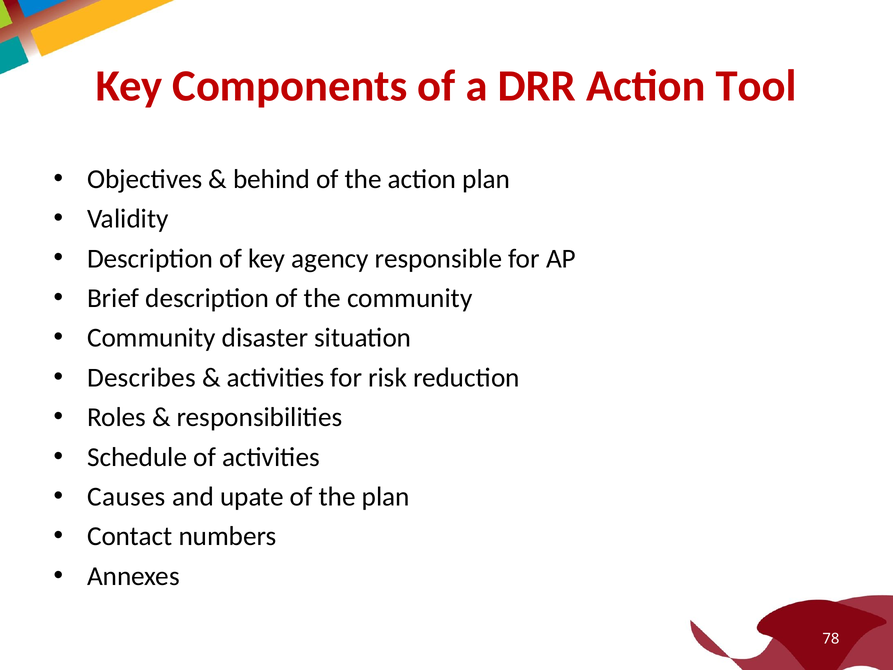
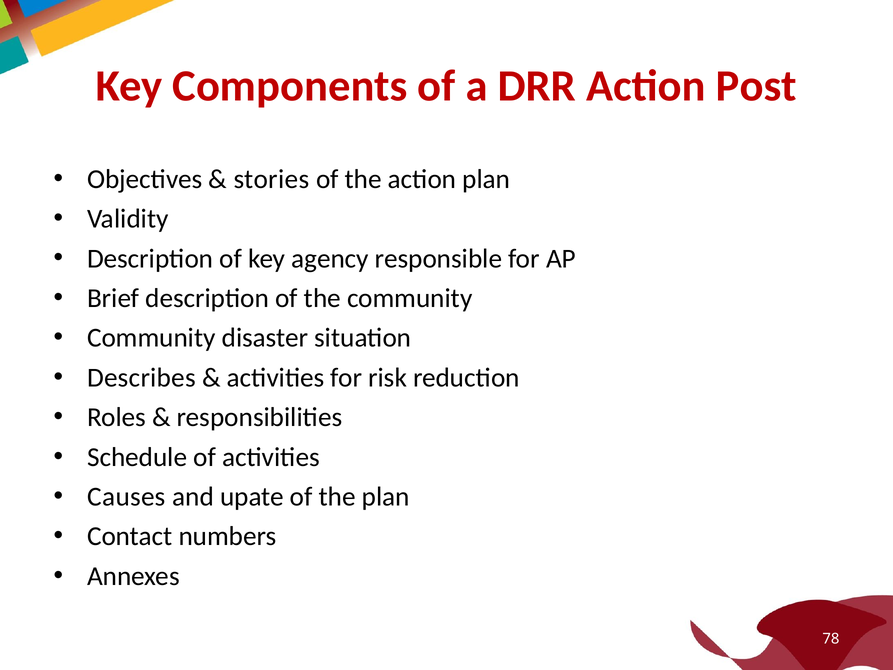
Tool: Tool -> Post
behind: behind -> stories
